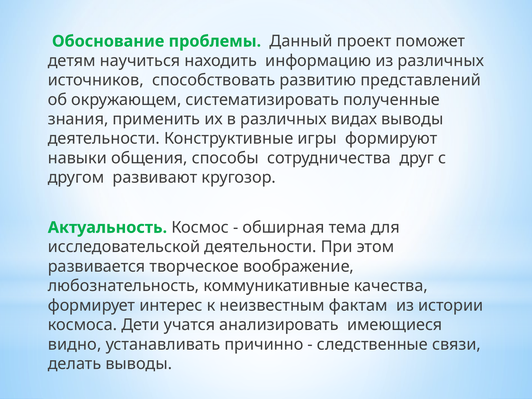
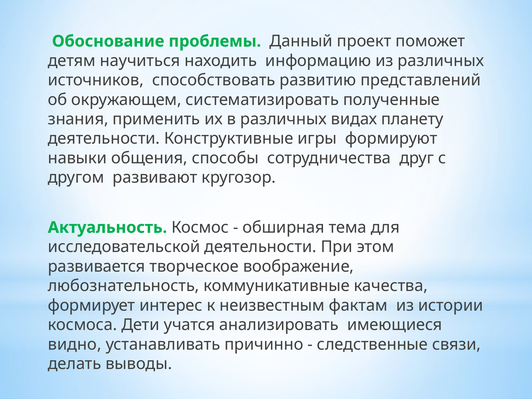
видах выводы: выводы -> планету
